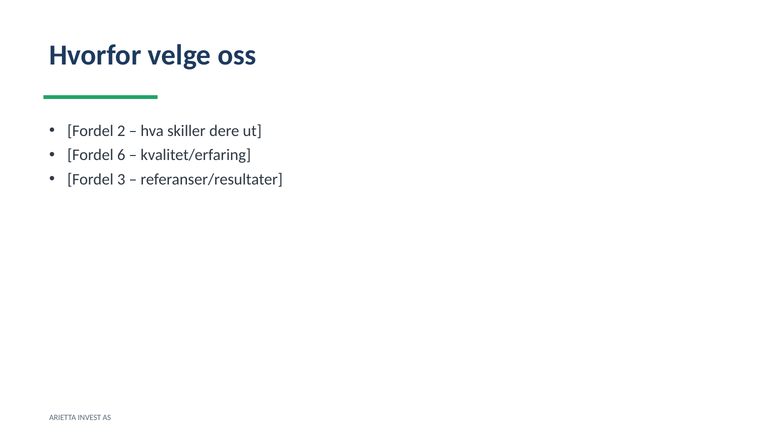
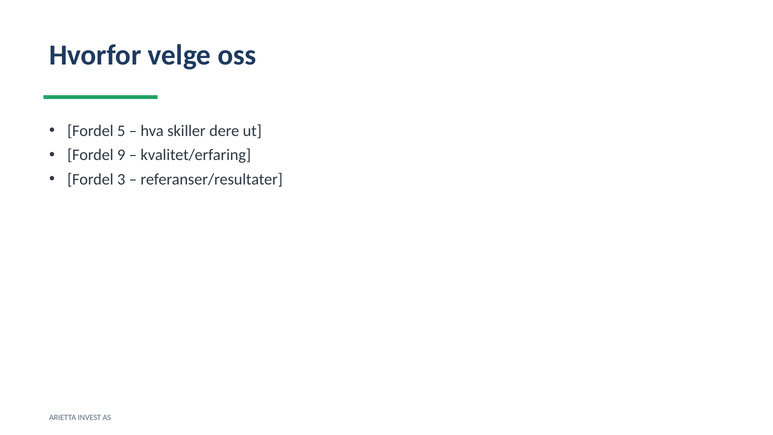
2: 2 -> 5
6: 6 -> 9
